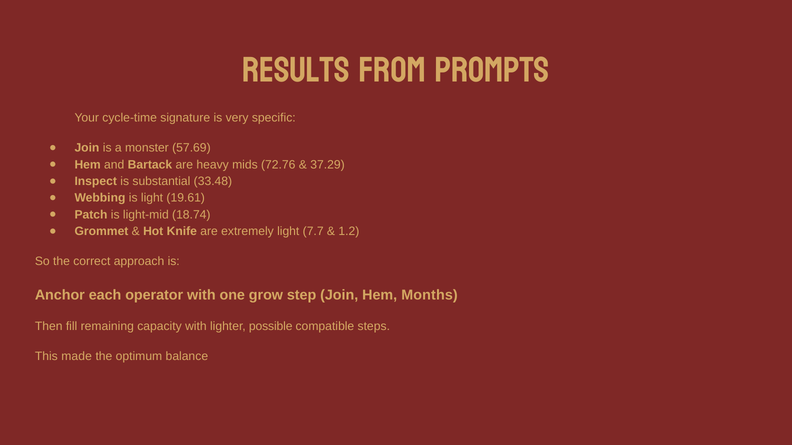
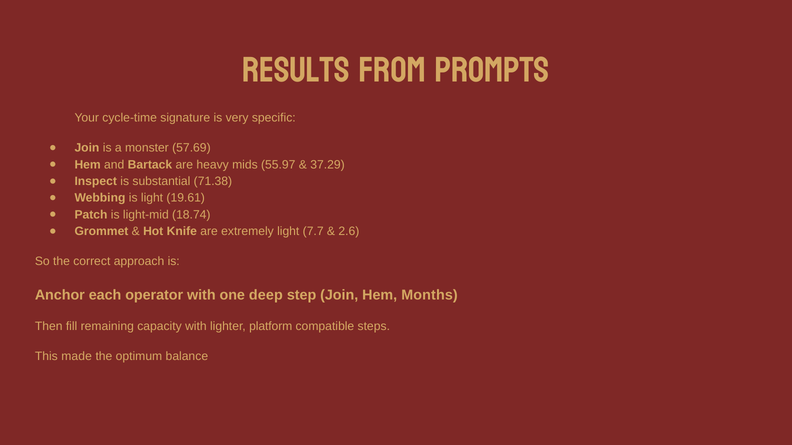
72.76: 72.76 -> 55.97
33.48: 33.48 -> 71.38
1.2: 1.2 -> 2.6
grow: grow -> deep
possible: possible -> platform
